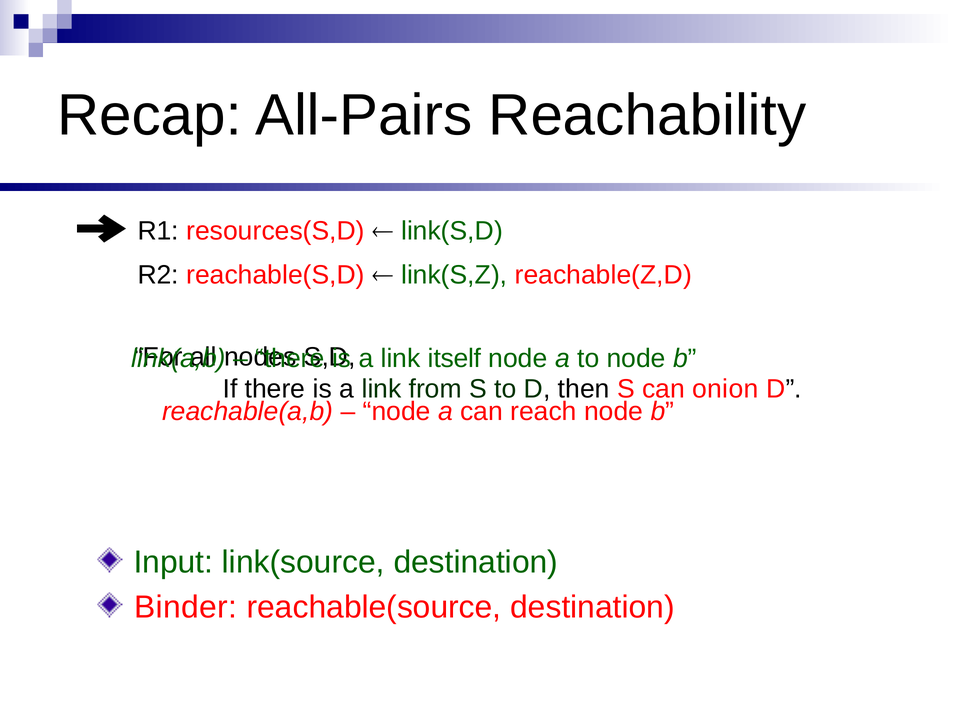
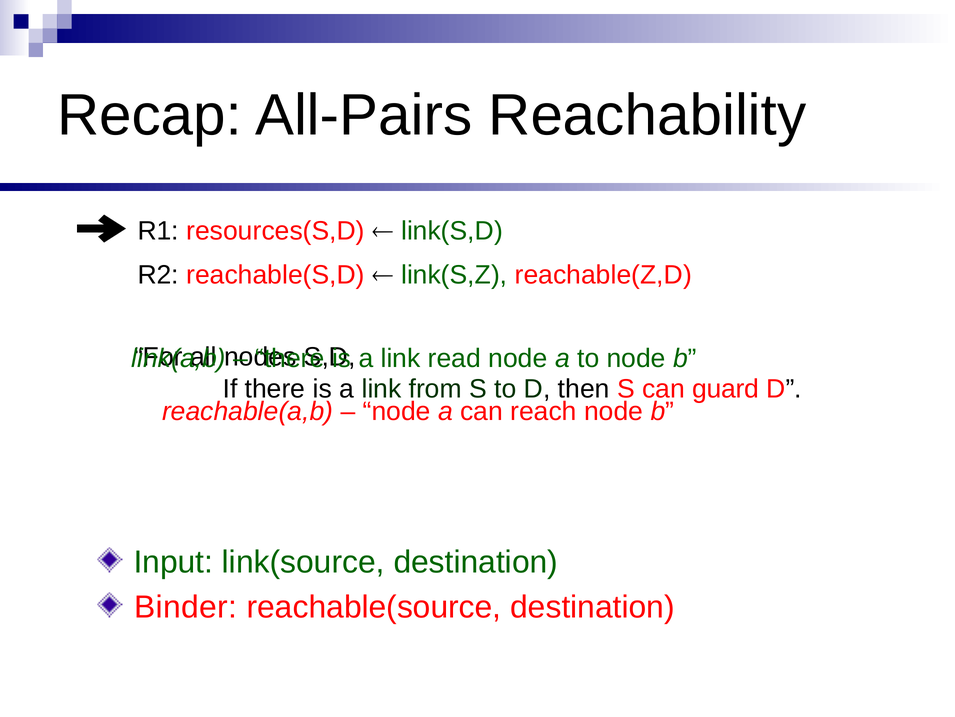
itself: itself -> read
onion: onion -> guard
